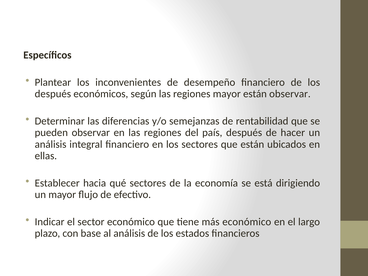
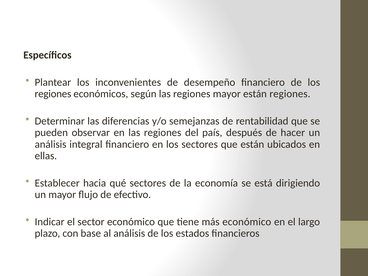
después at (53, 94): después -> regiones
están observar: observar -> regiones
